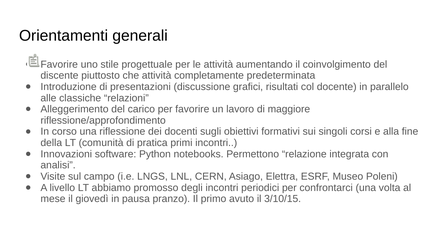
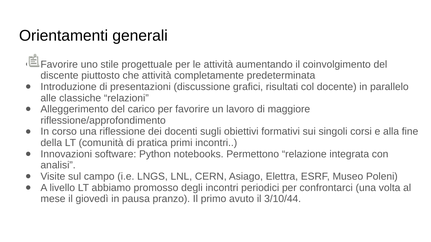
3/10/15: 3/10/15 -> 3/10/44
